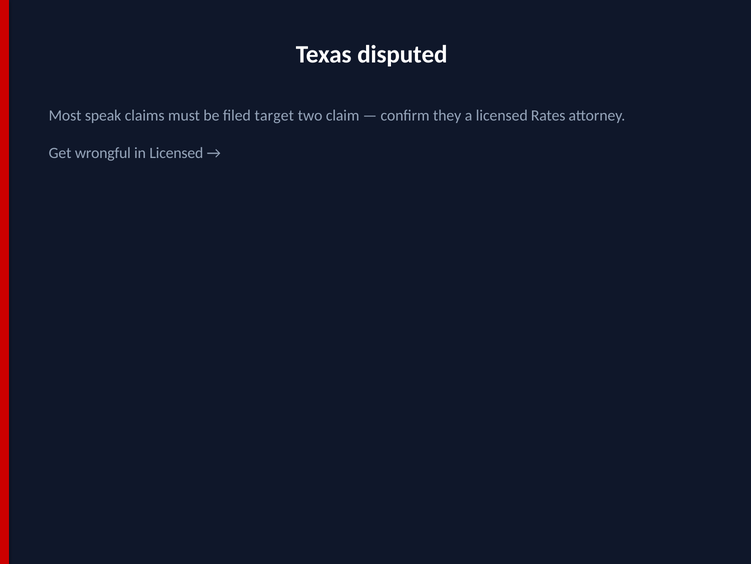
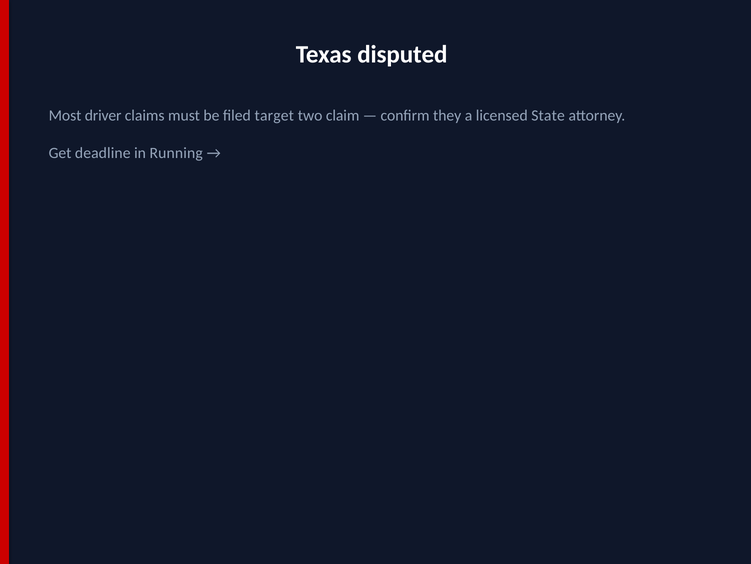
speak: speak -> driver
Rates: Rates -> State
wrongful: wrongful -> deadline
in Licensed: Licensed -> Running
